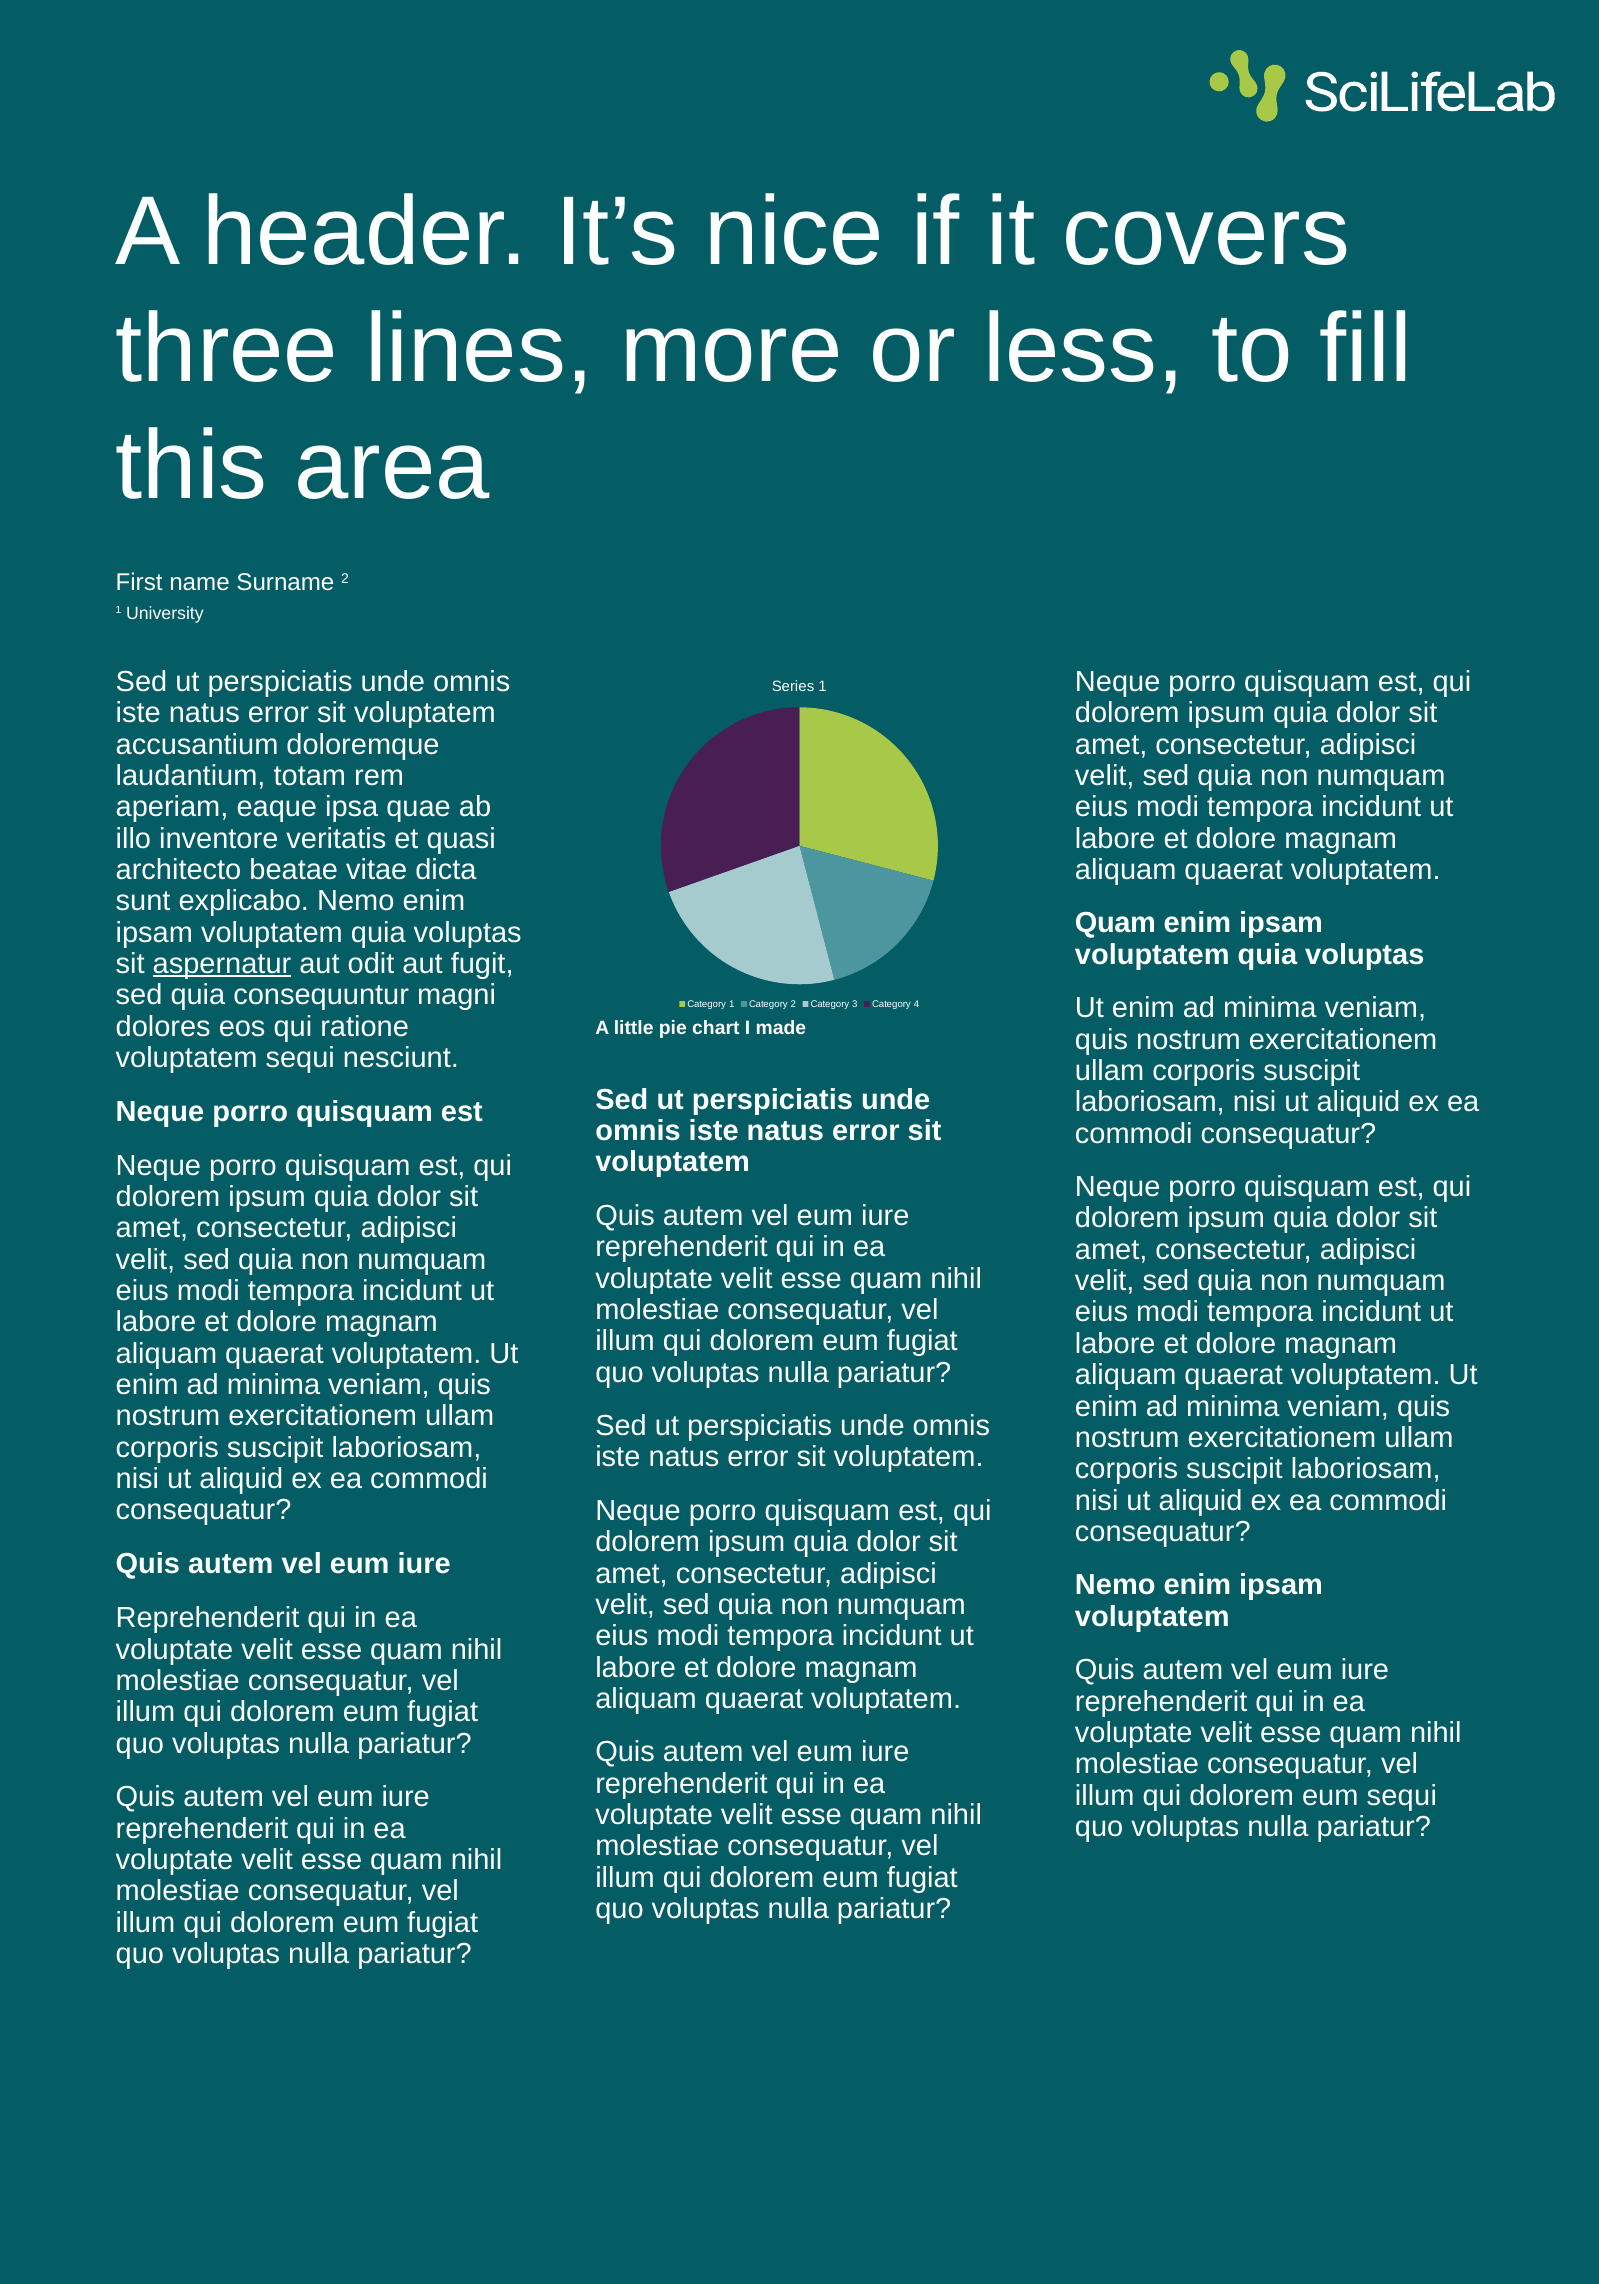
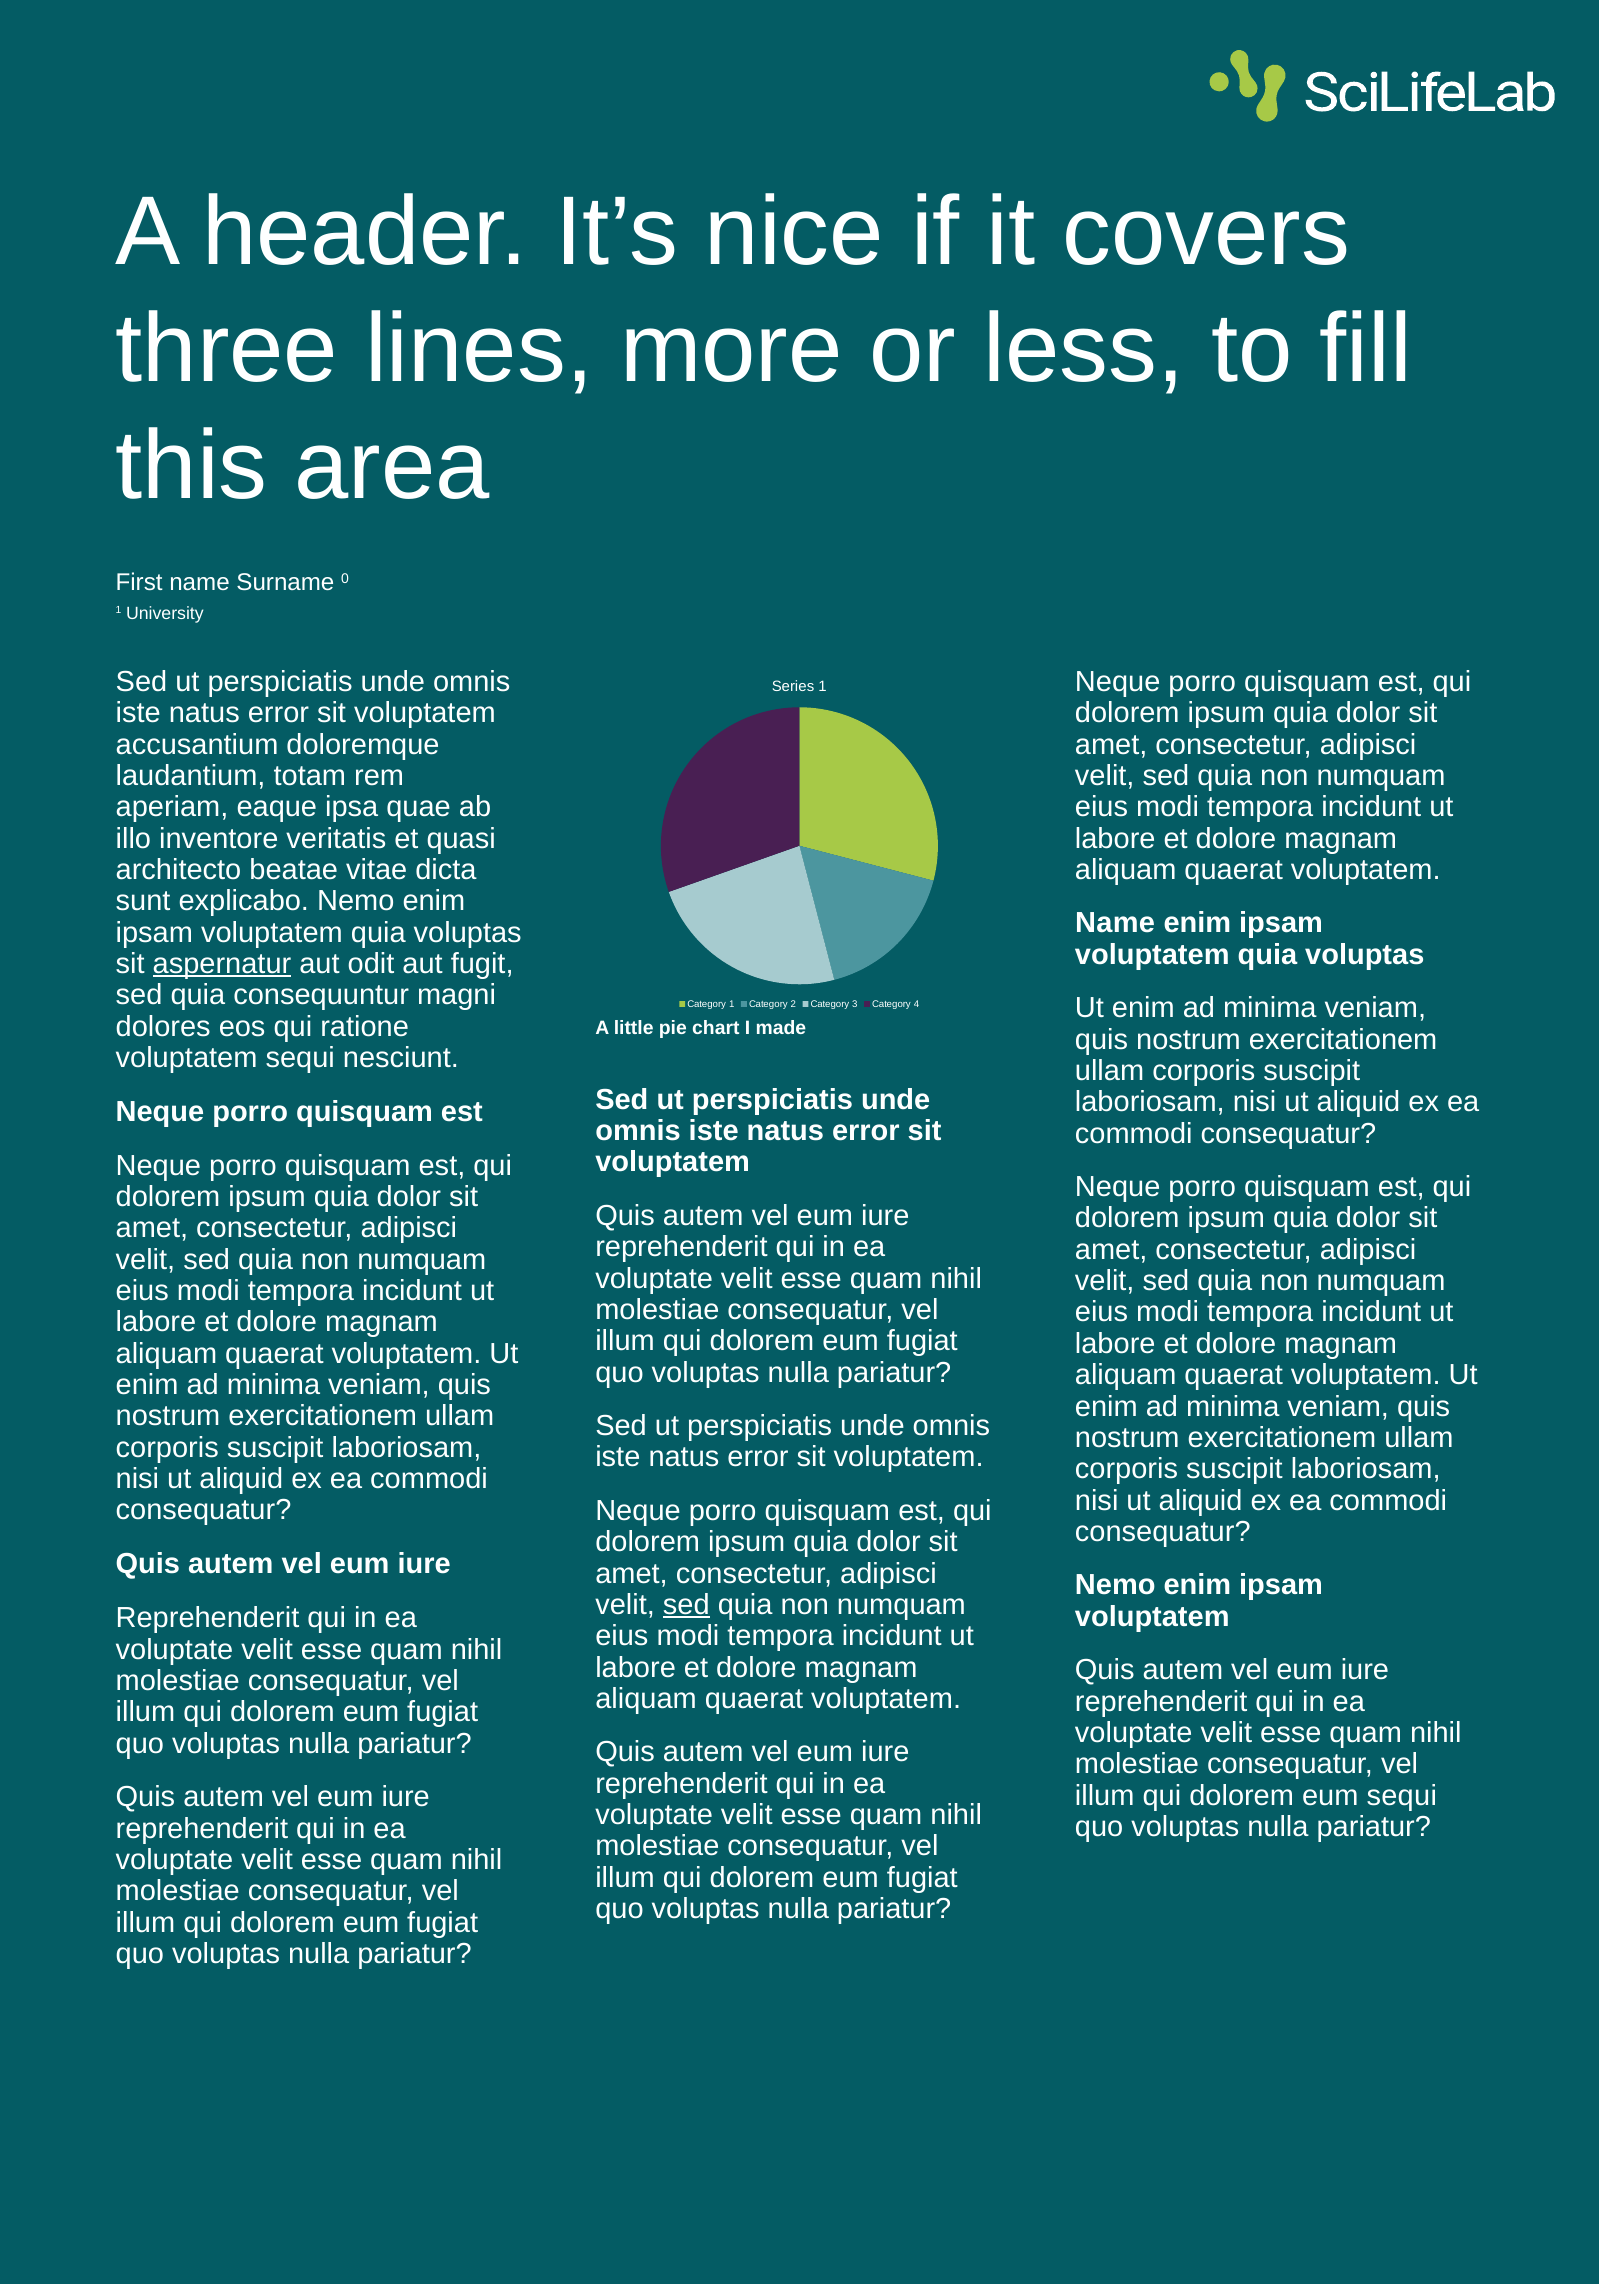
Surname 2: 2 -> 0
Quam at (1115, 923): Quam -> Name
sed at (686, 1605) underline: none -> present
